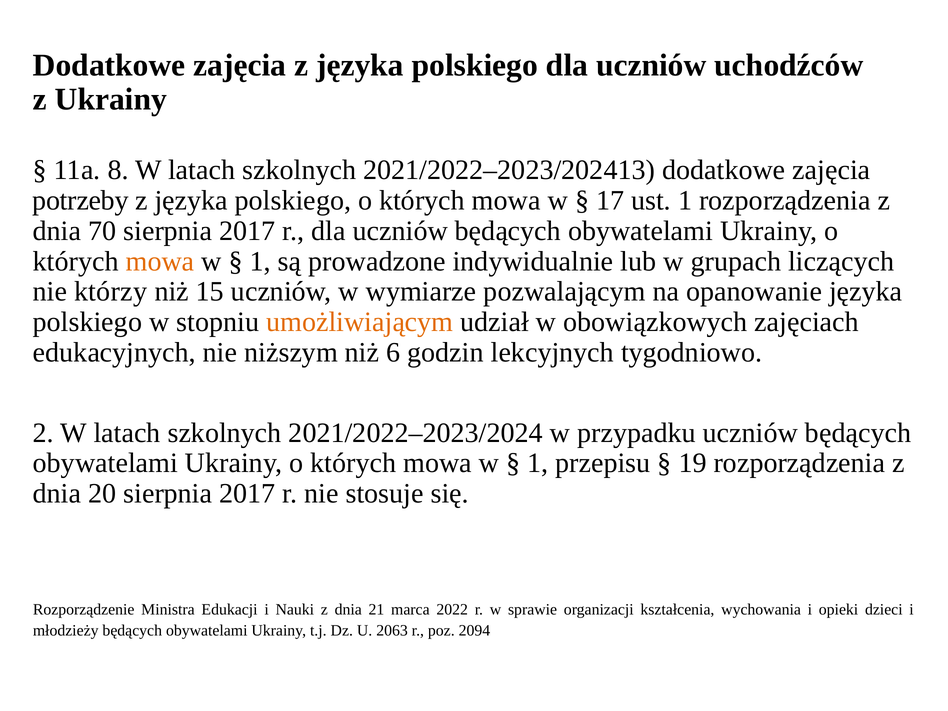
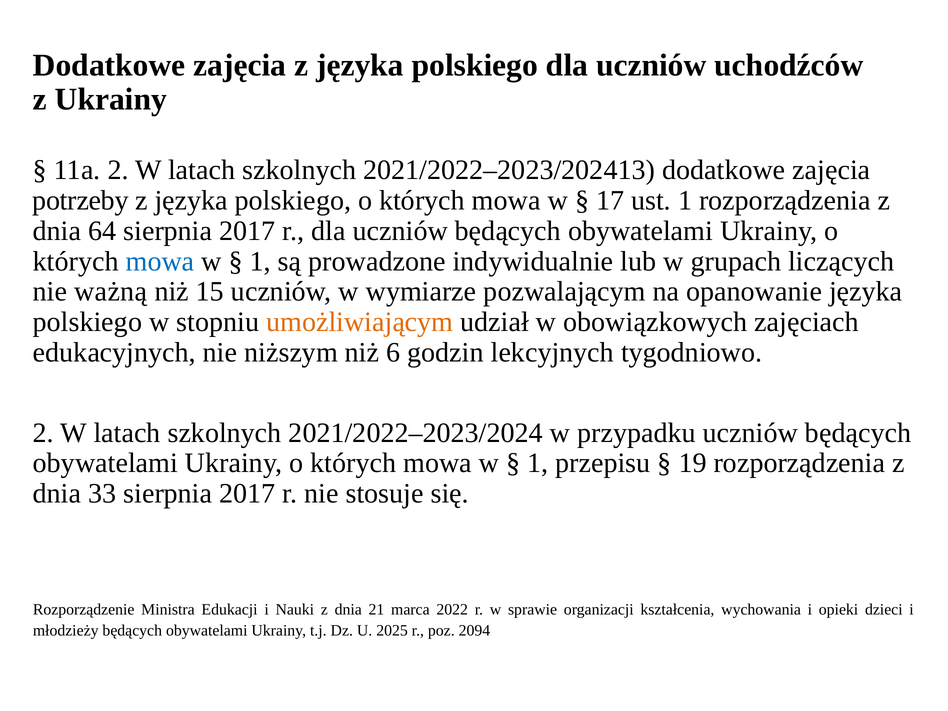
11a 8: 8 -> 2
70: 70 -> 64
mowa at (160, 261) colour: orange -> blue
którzy: którzy -> ważną
20: 20 -> 33
2063: 2063 -> 2025
